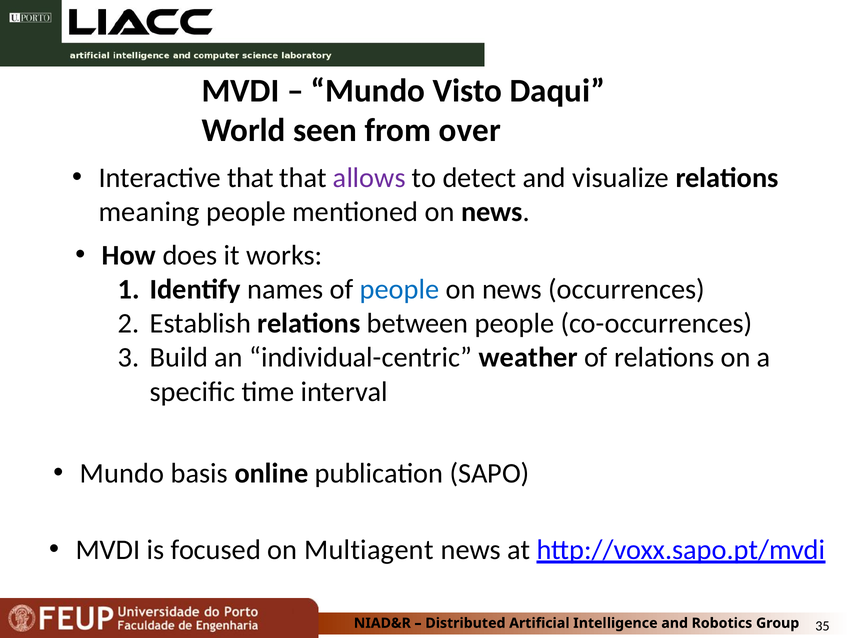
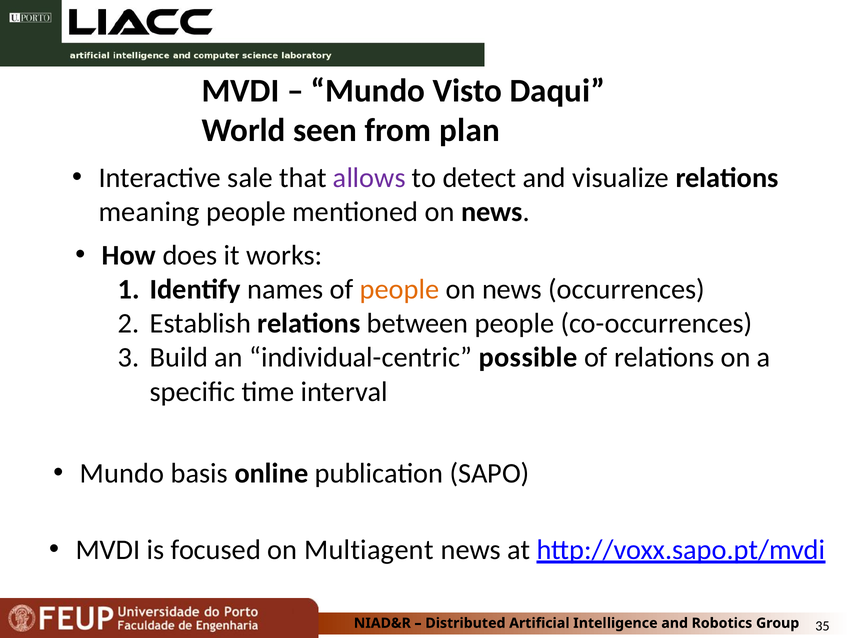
over: over -> plan
Interactive that: that -> sale
people at (400, 290) colour: blue -> orange
weather: weather -> possible
